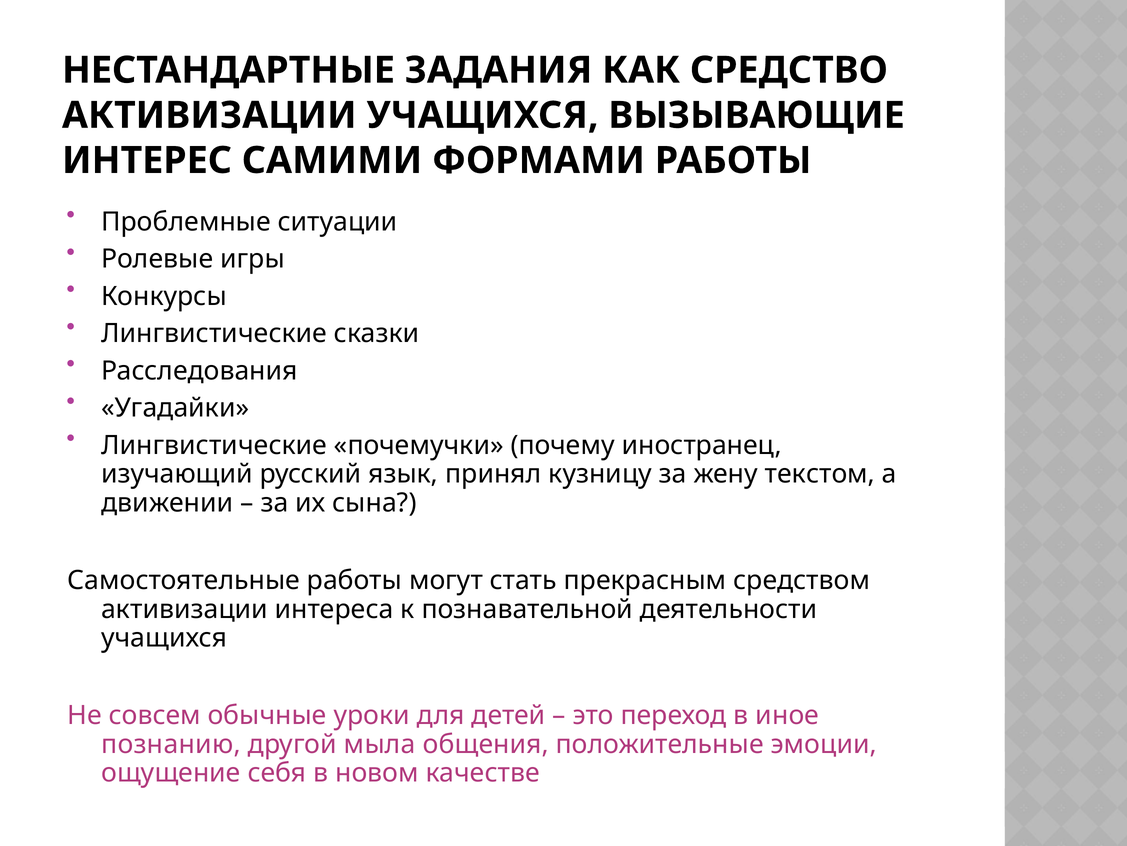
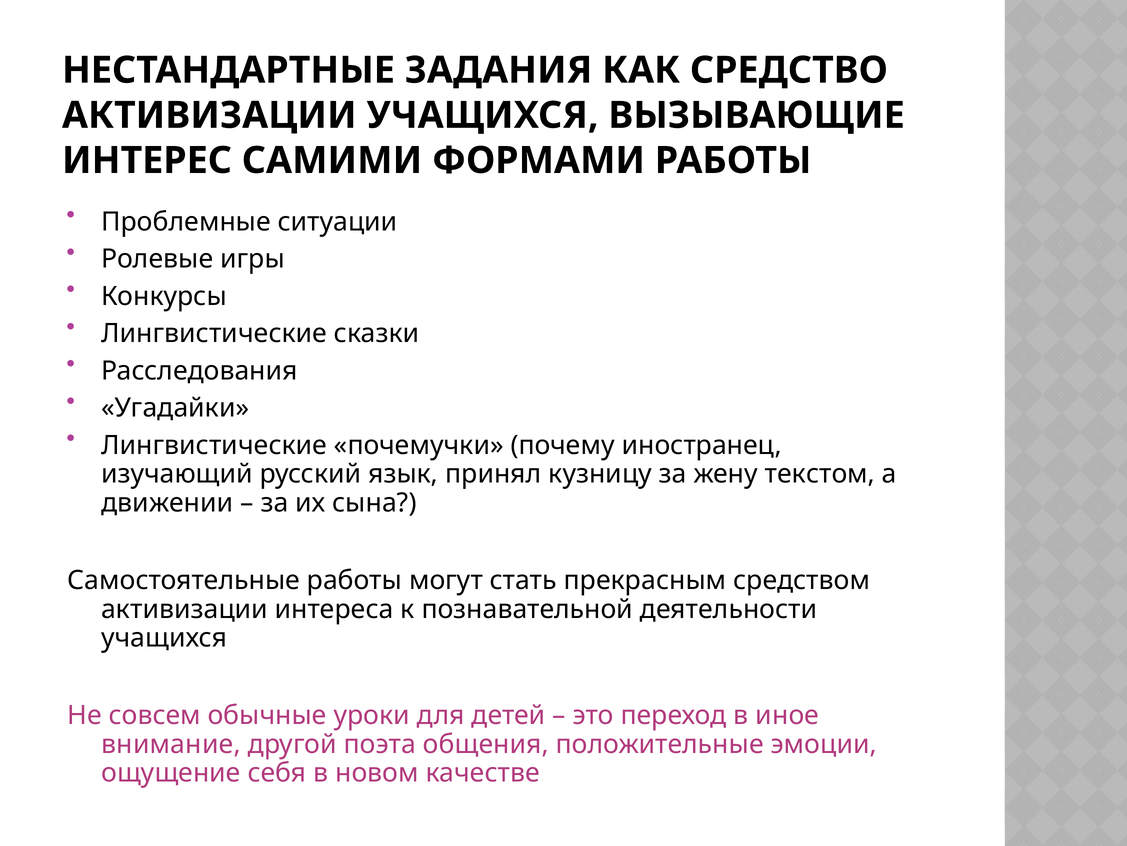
познанию: познанию -> внимание
мыла: мыла -> поэта
